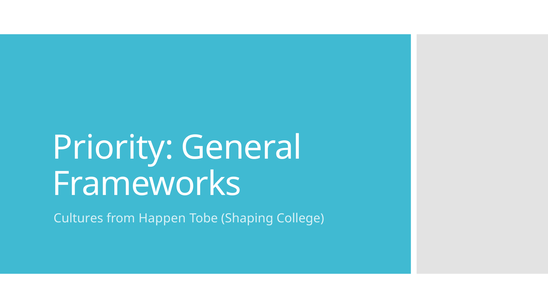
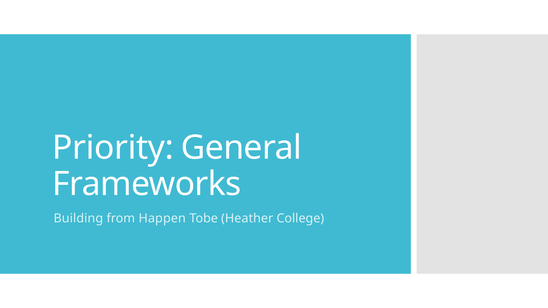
Cultures: Cultures -> Building
Shaping: Shaping -> Heather
